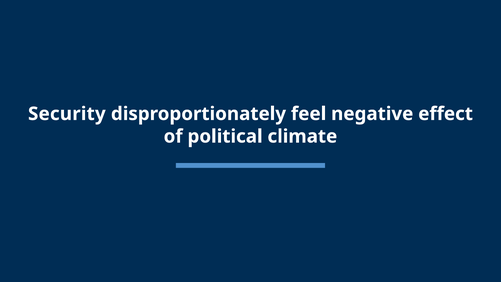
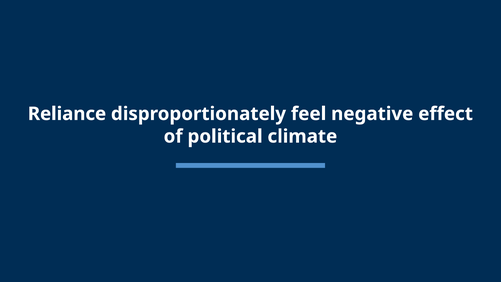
Security: Security -> Reliance
